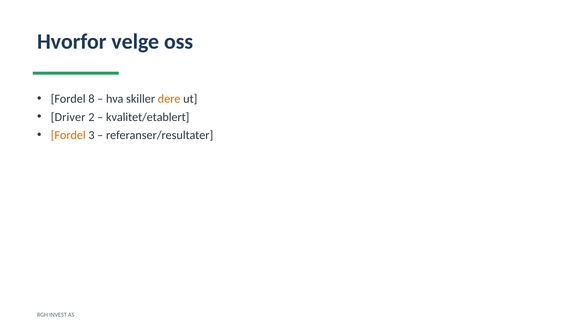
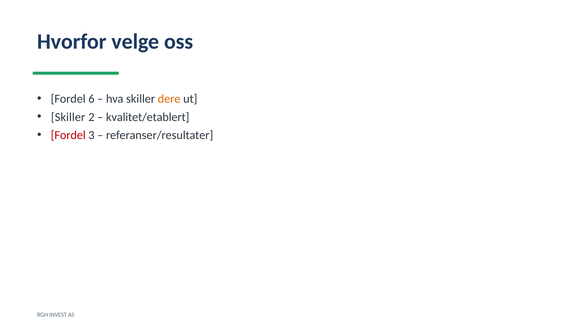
8: 8 -> 6
Driver at (68, 117): Driver -> Skiller
Fordel at (68, 135) colour: orange -> red
